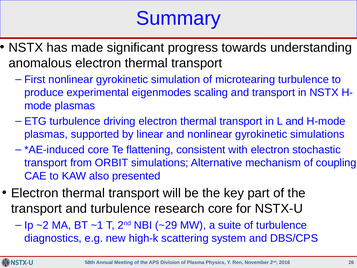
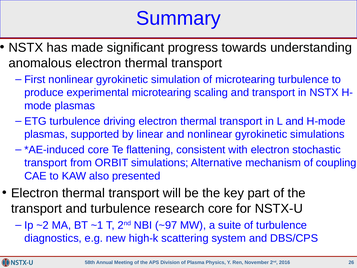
experimental eigenmodes: eigenmodes -> microtearing
~29: ~29 -> ~97
